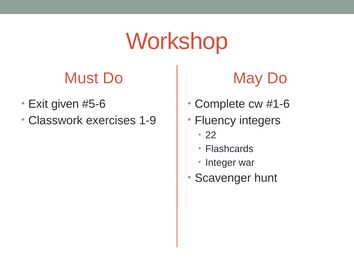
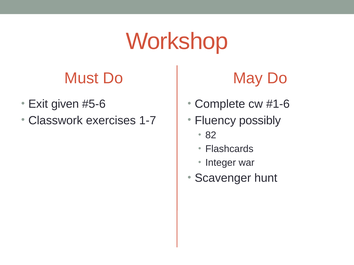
1-9: 1-9 -> 1-7
integers: integers -> possibly
22: 22 -> 82
